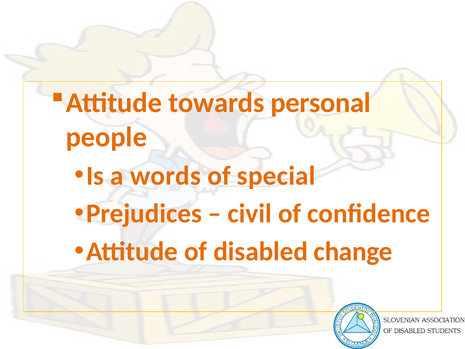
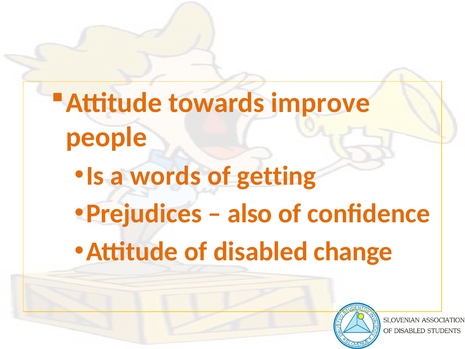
personal: personal -> improve
special: special -> getting
civil: civil -> also
